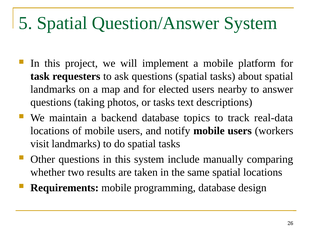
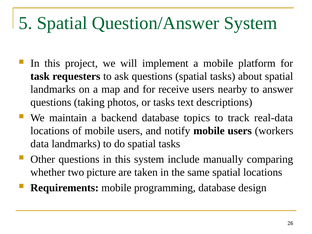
elected: elected -> receive
visit: visit -> data
results: results -> picture
